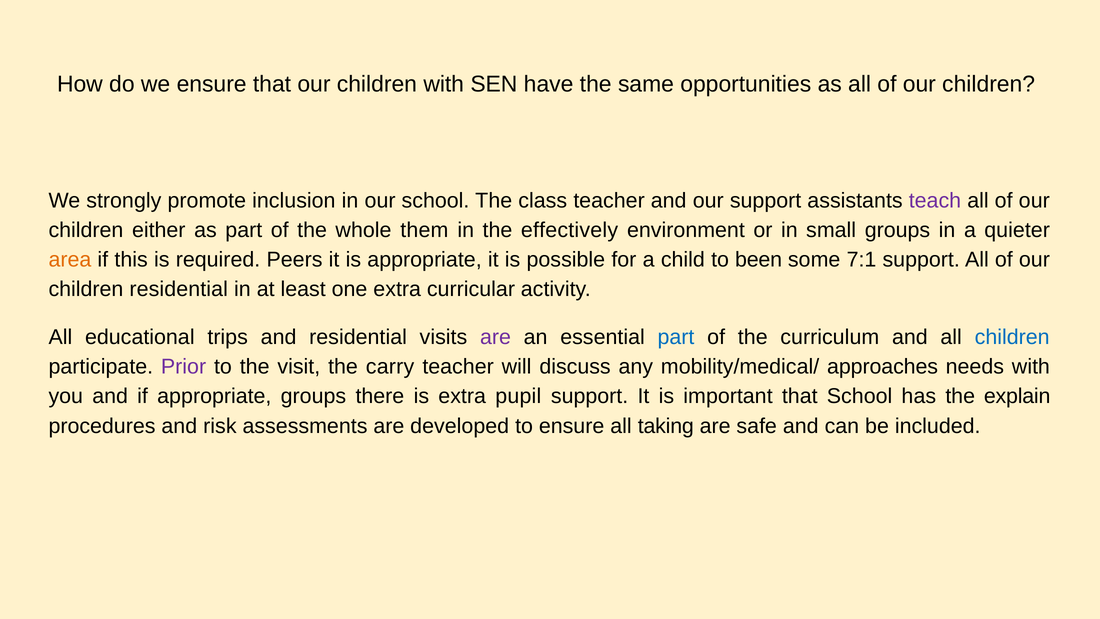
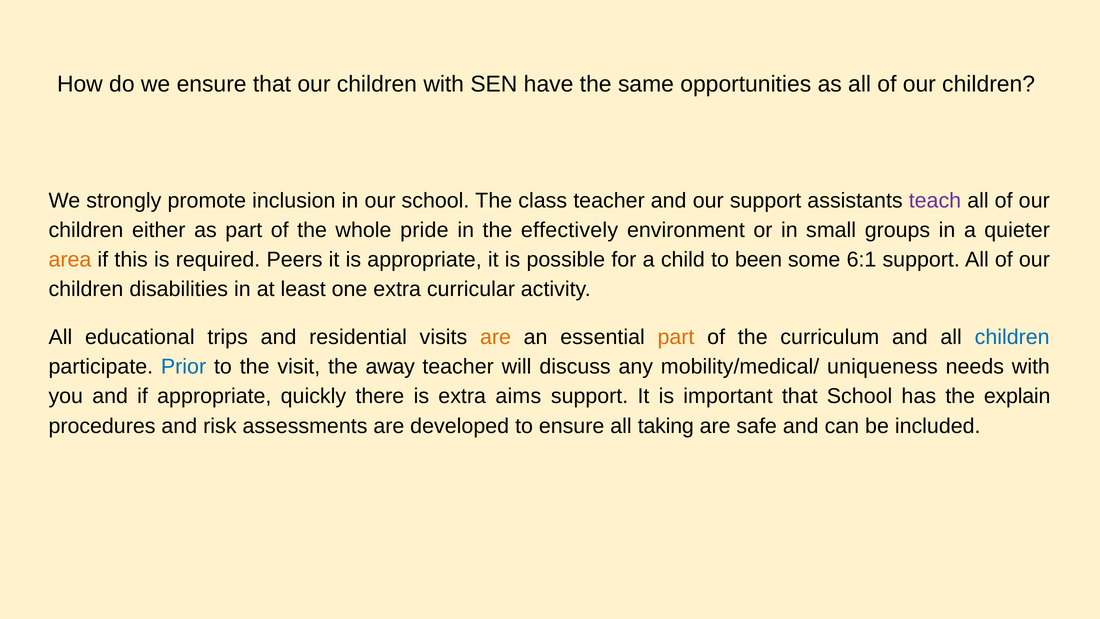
them: them -> pride
7:1: 7:1 -> 6:1
children residential: residential -> disabilities
are at (496, 337) colour: purple -> orange
part at (676, 337) colour: blue -> orange
Prior colour: purple -> blue
carry: carry -> away
approaches: approaches -> uniqueness
appropriate groups: groups -> quickly
pupil: pupil -> aims
